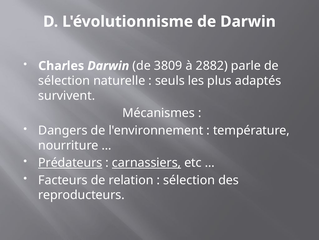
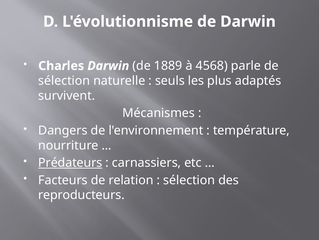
3809: 3809 -> 1889
2882: 2882 -> 4568
carnassiers underline: present -> none
